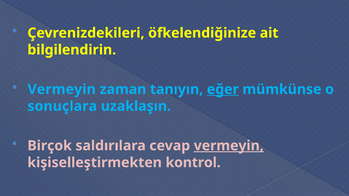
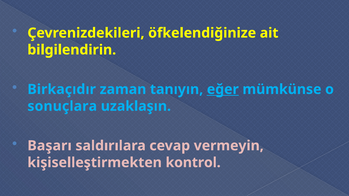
Vermeyin at (62, 89): Vermeyin -> Birkaçıdır
Birçok: Birçok -> Başarı
vermeyin at (229, 146) underline: present -> none
